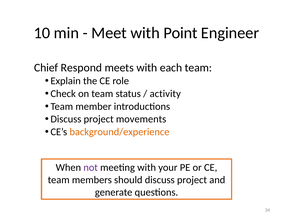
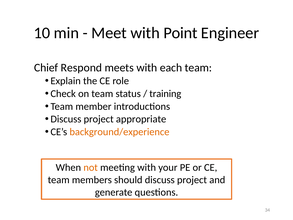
activity: activity -> training
movements: movements -> appropriate
not colour: purple -> orange
